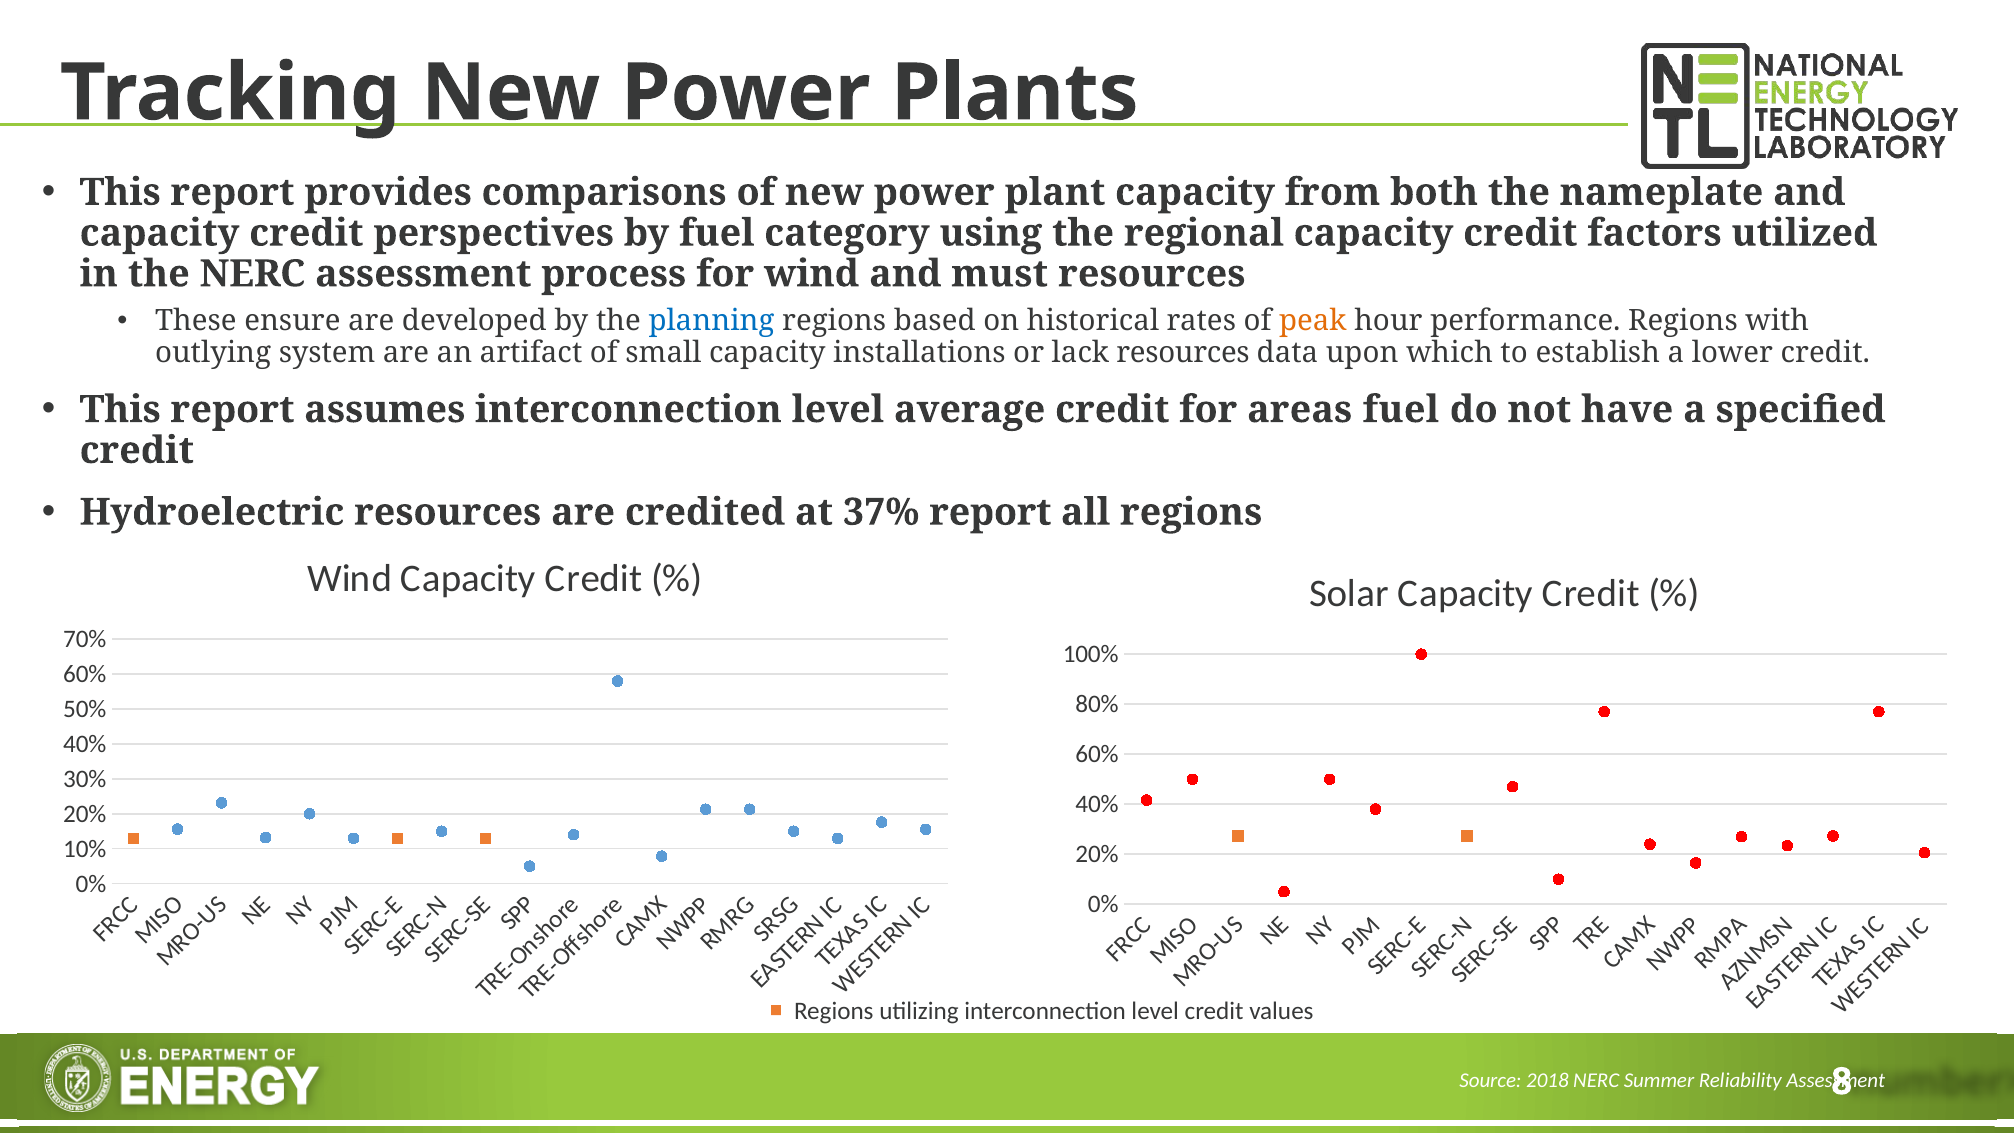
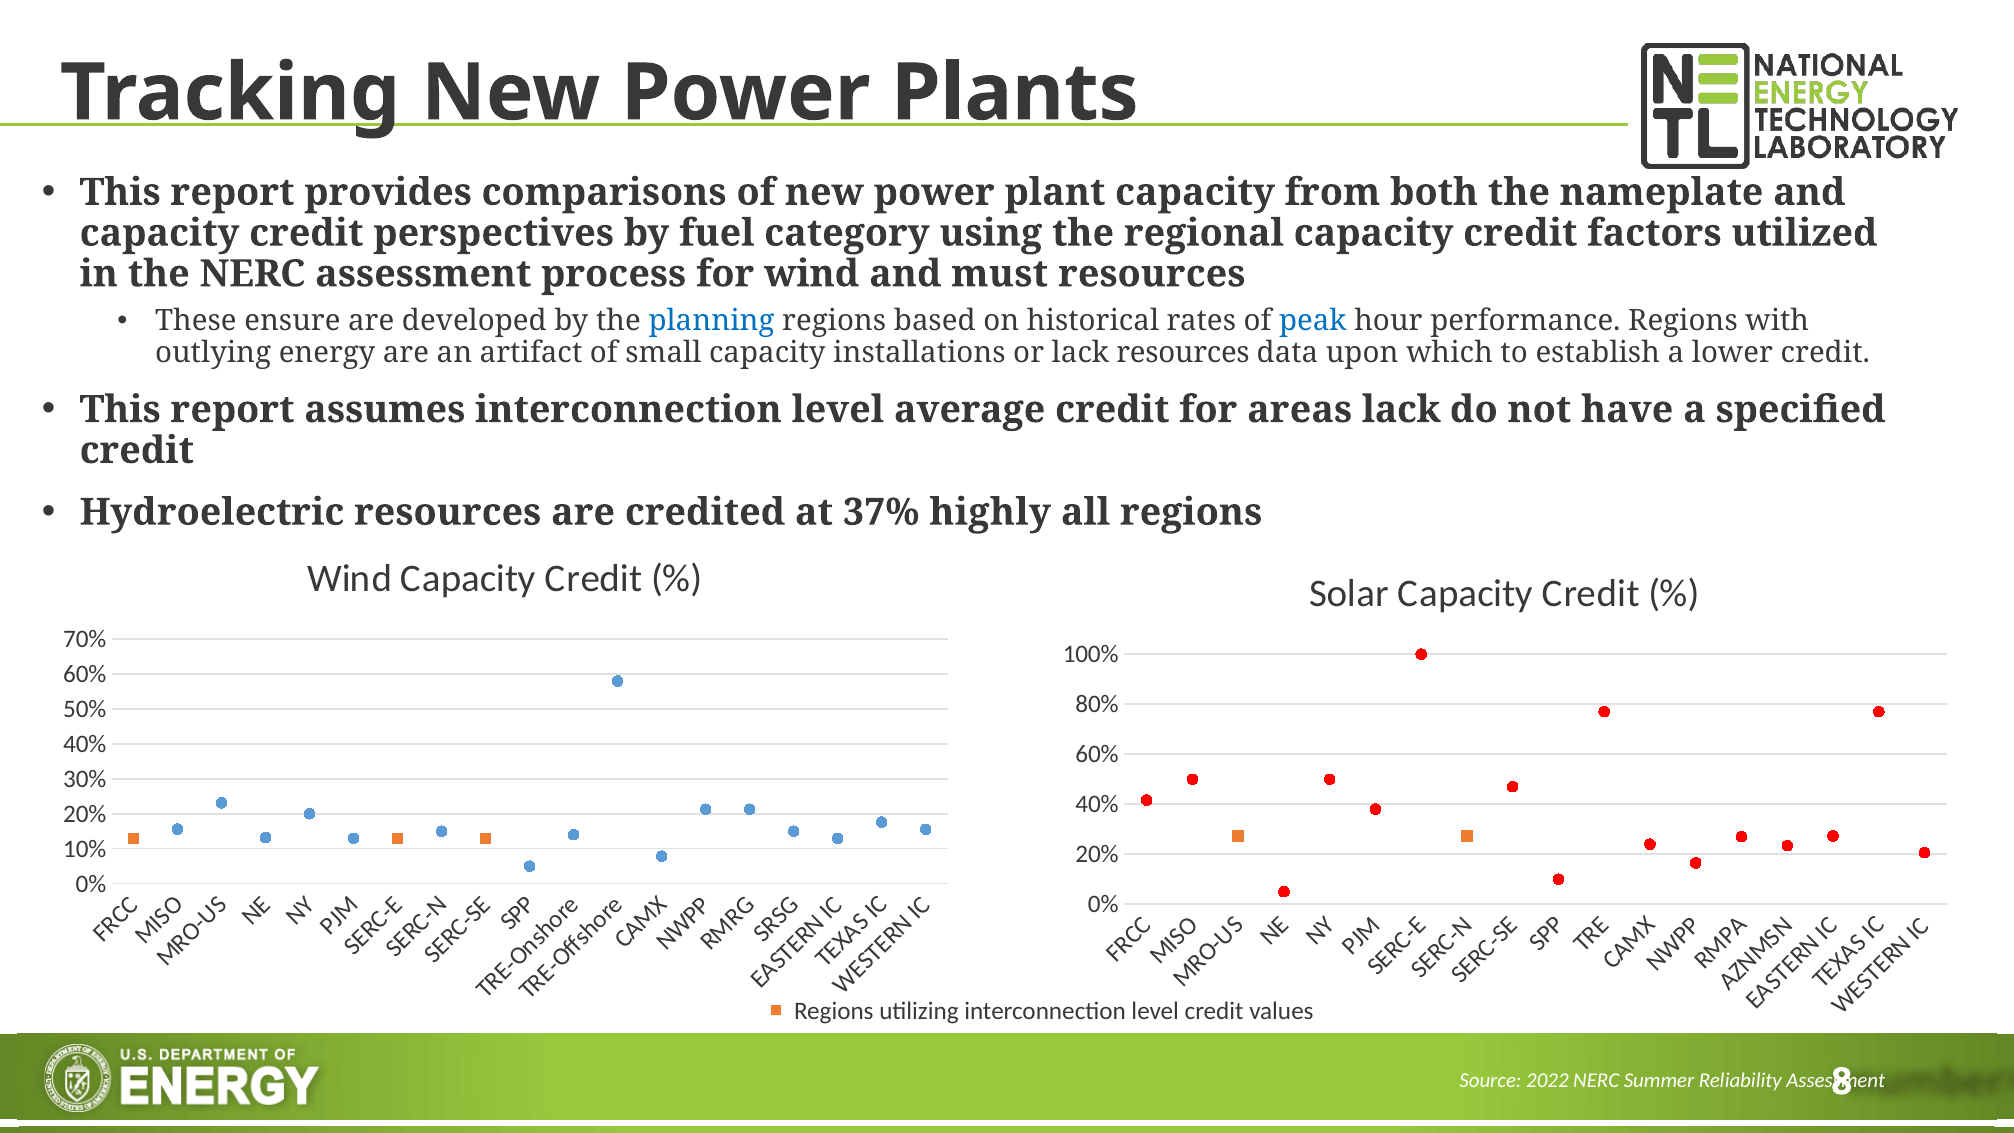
peak colour: orange -> blue
system: system -> energy
areas fuel: fuel -> lack
37% report: report -> highly
2018: 2018 -> 2022
